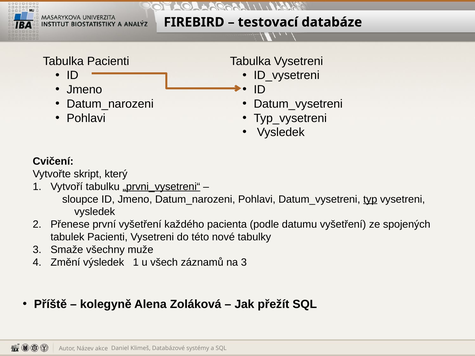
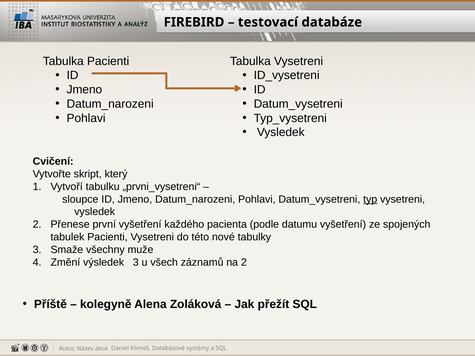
„prvni_vysetreni“ underline: present -> none
výsledek 1: 1 -> 3
na 3: 3 -> 2
